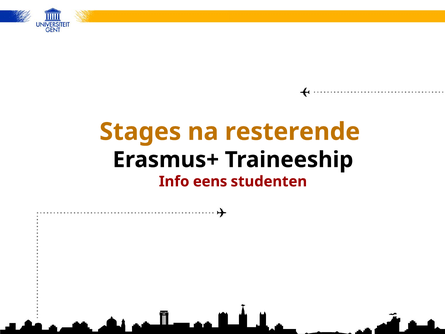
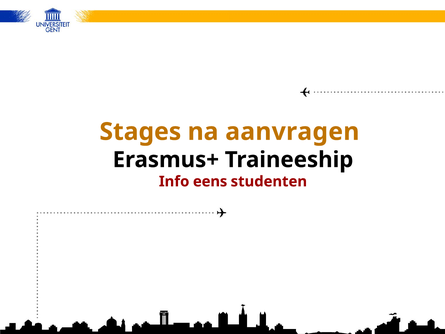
resterende: resterende -> aanvragen
